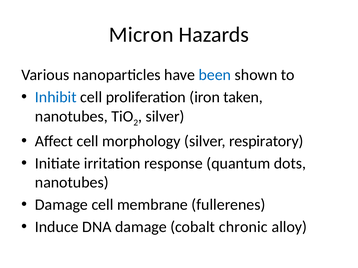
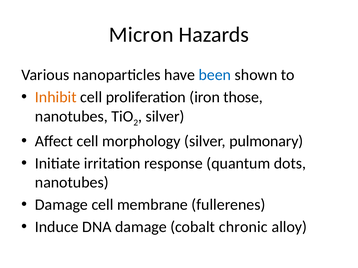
Inhibit colour: blue -> orange
taken: taken -> those
respiratory: respiratory -> pulmonary
